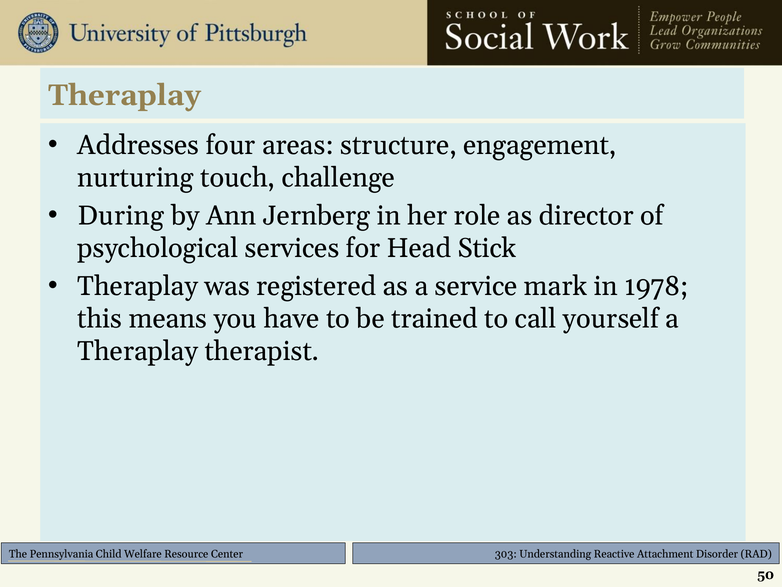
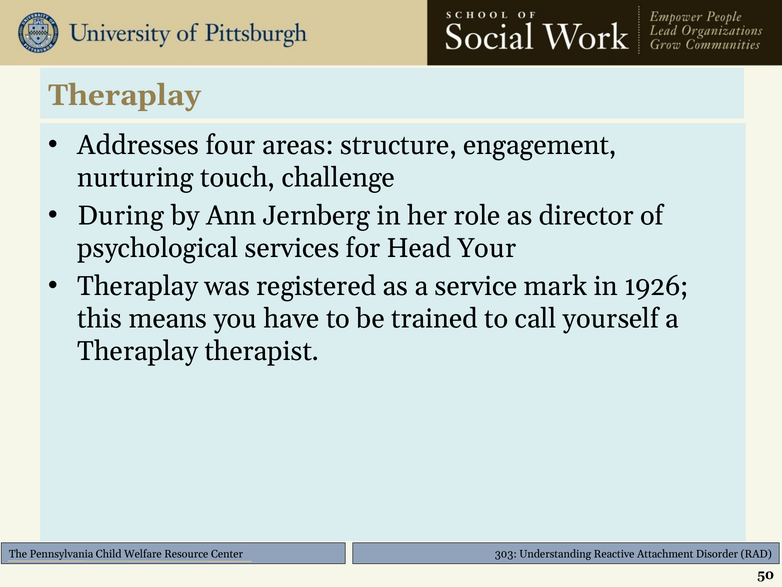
Stick: Stick -> Your
1978: 1978 -> 1926
